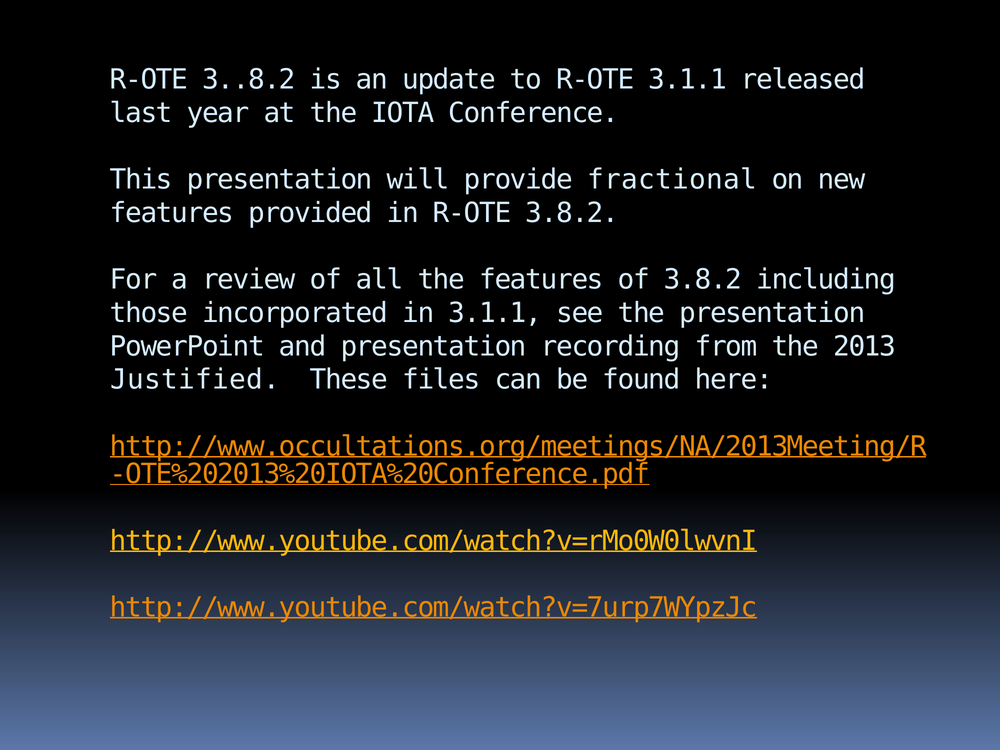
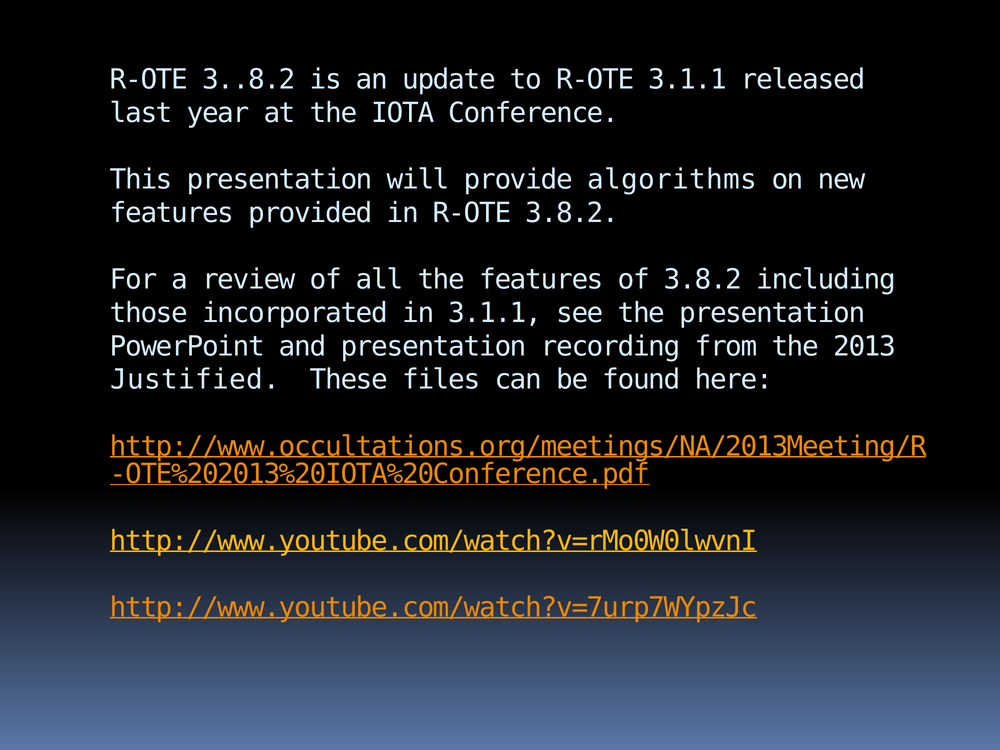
fractional: fractional -> algorithms
